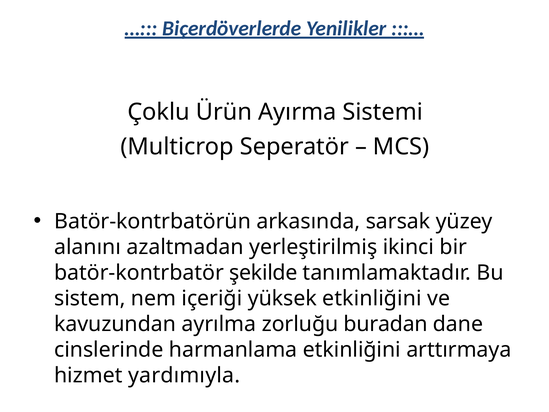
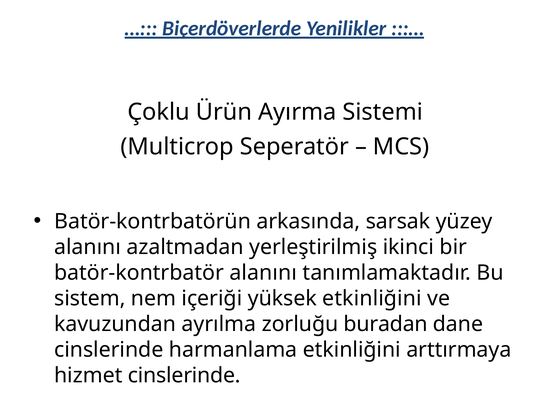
batör-kontrbatör şekilde: şekilde -> alanını
hizmet yardımıyla: yardımıyla -> cinslerinde
